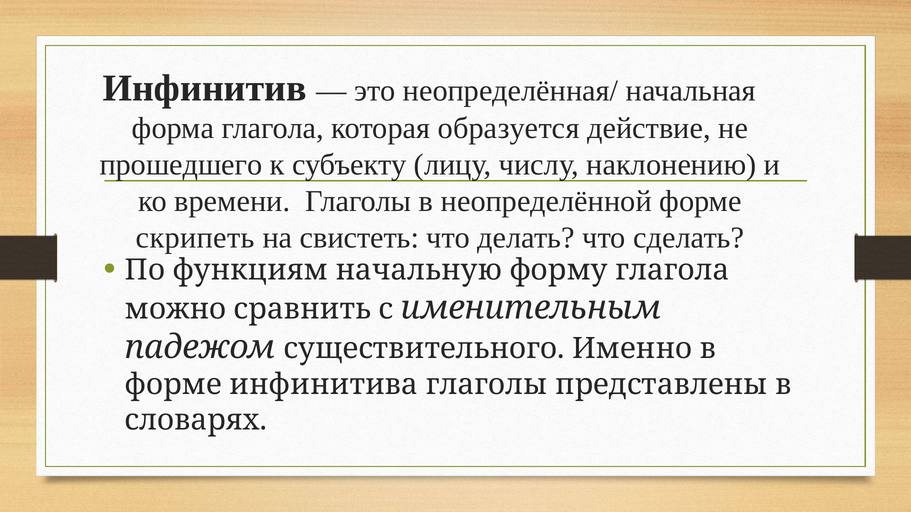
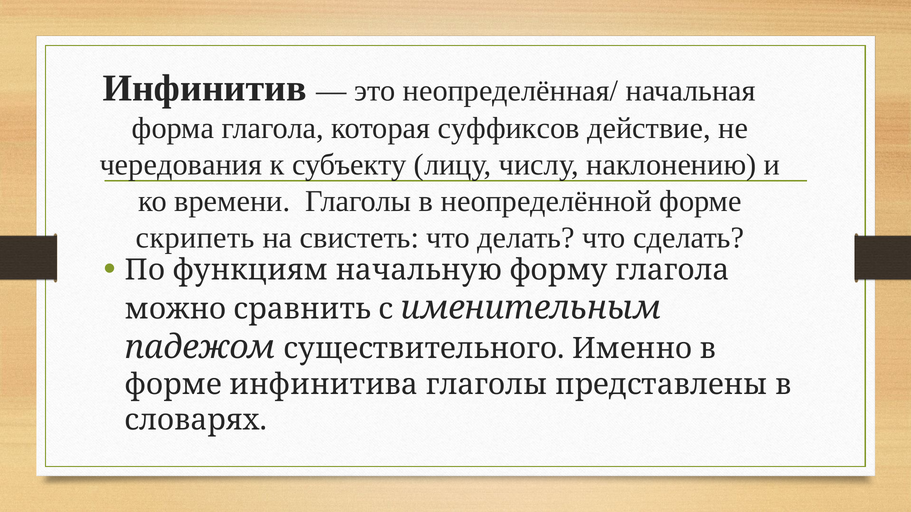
образуется: образуется -> суффиксов
прошедшего: прошедшего -> чередования
